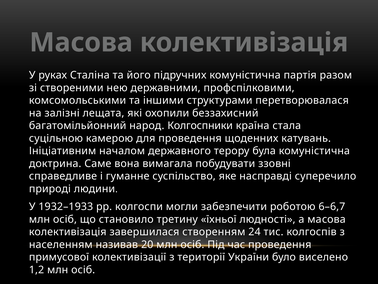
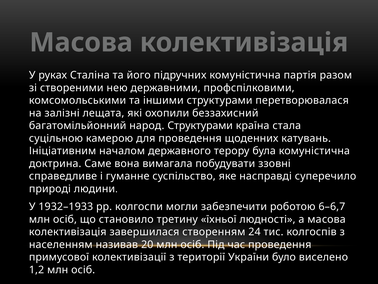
народ Колгоспники: Колгоспники -> Структурами
